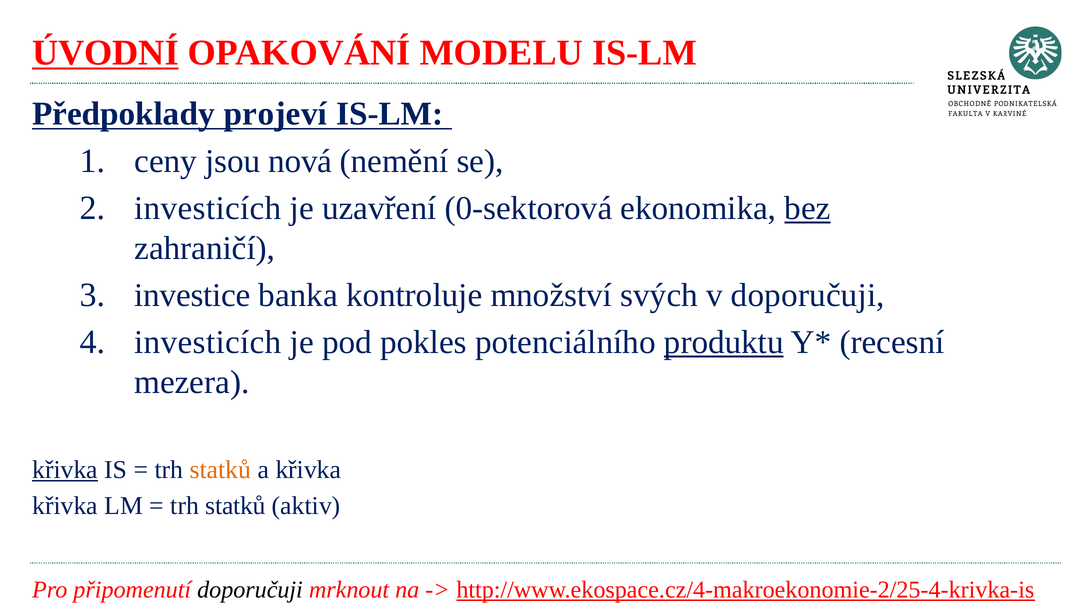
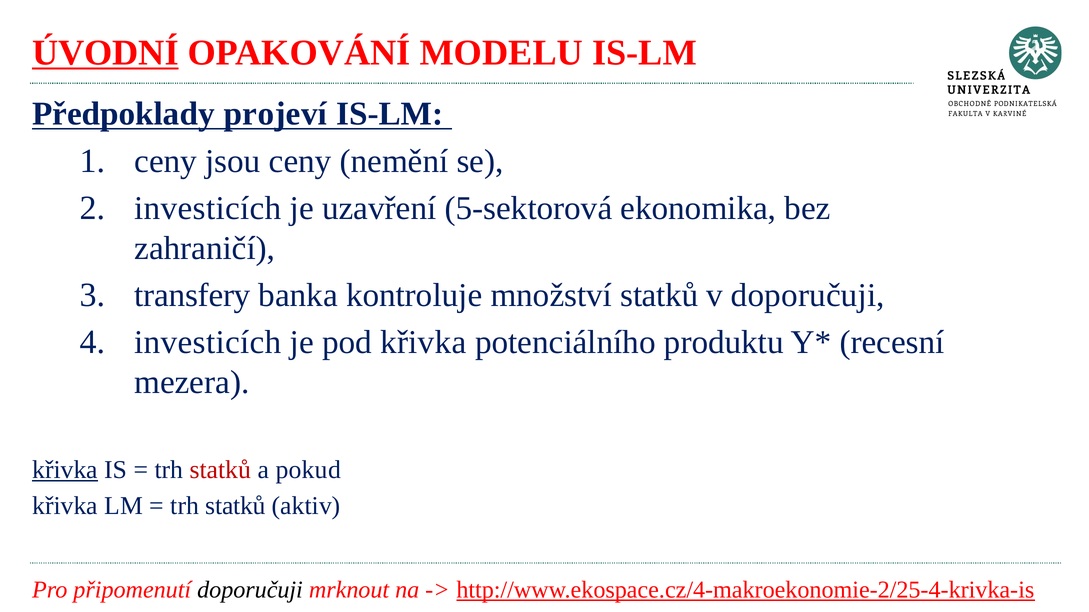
jsou nová: nová -> ceny
0-sektorová: 0-sektorová -> 5-sektorová
bez underline: present -> none
investice: investice -> transfery
množství svých: svých -> statků
pod pokles: pokles -> křivka
produktu underline: present -> none
statků at (220, 470) colour: orange -> red
a křivka: křivka -> pokud
